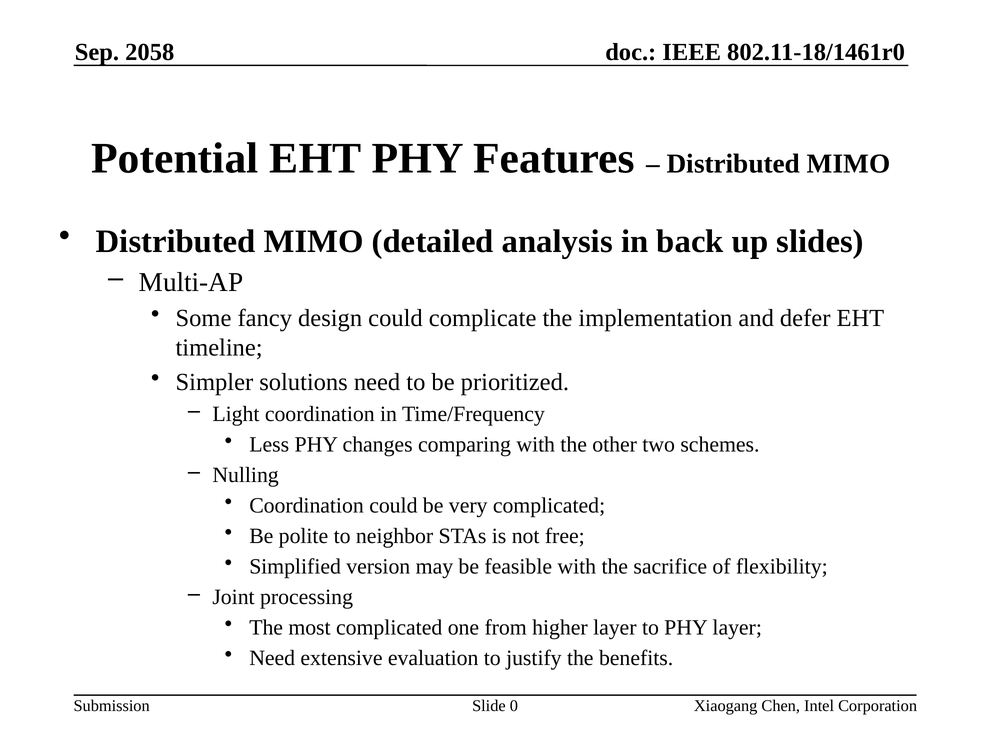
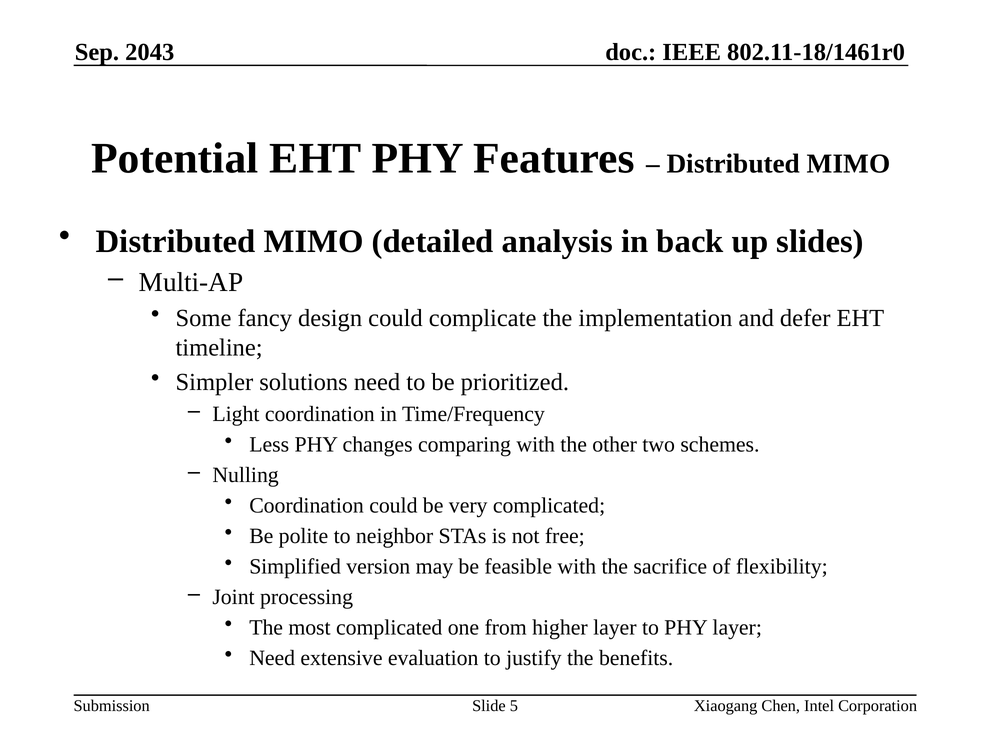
2058: 2058 -> 2043
0: 0 -> 5
